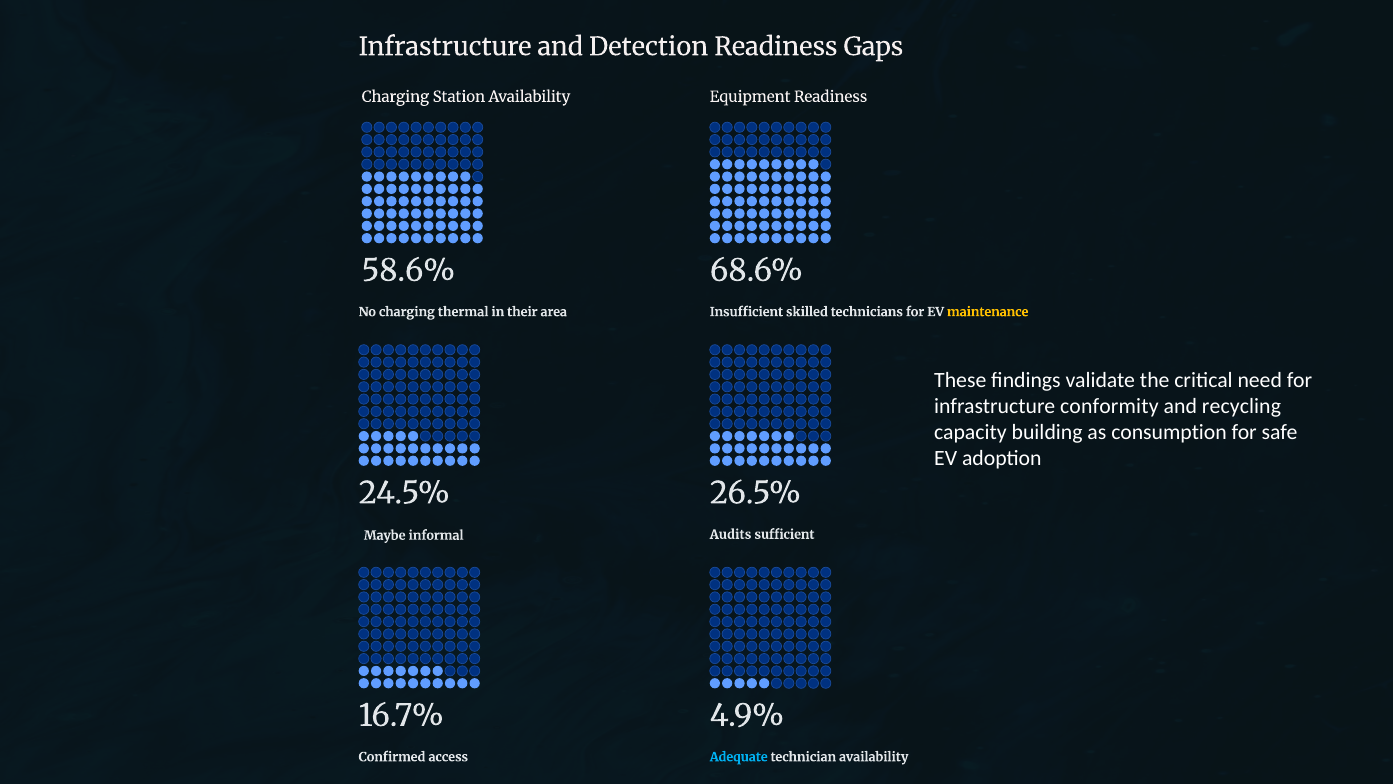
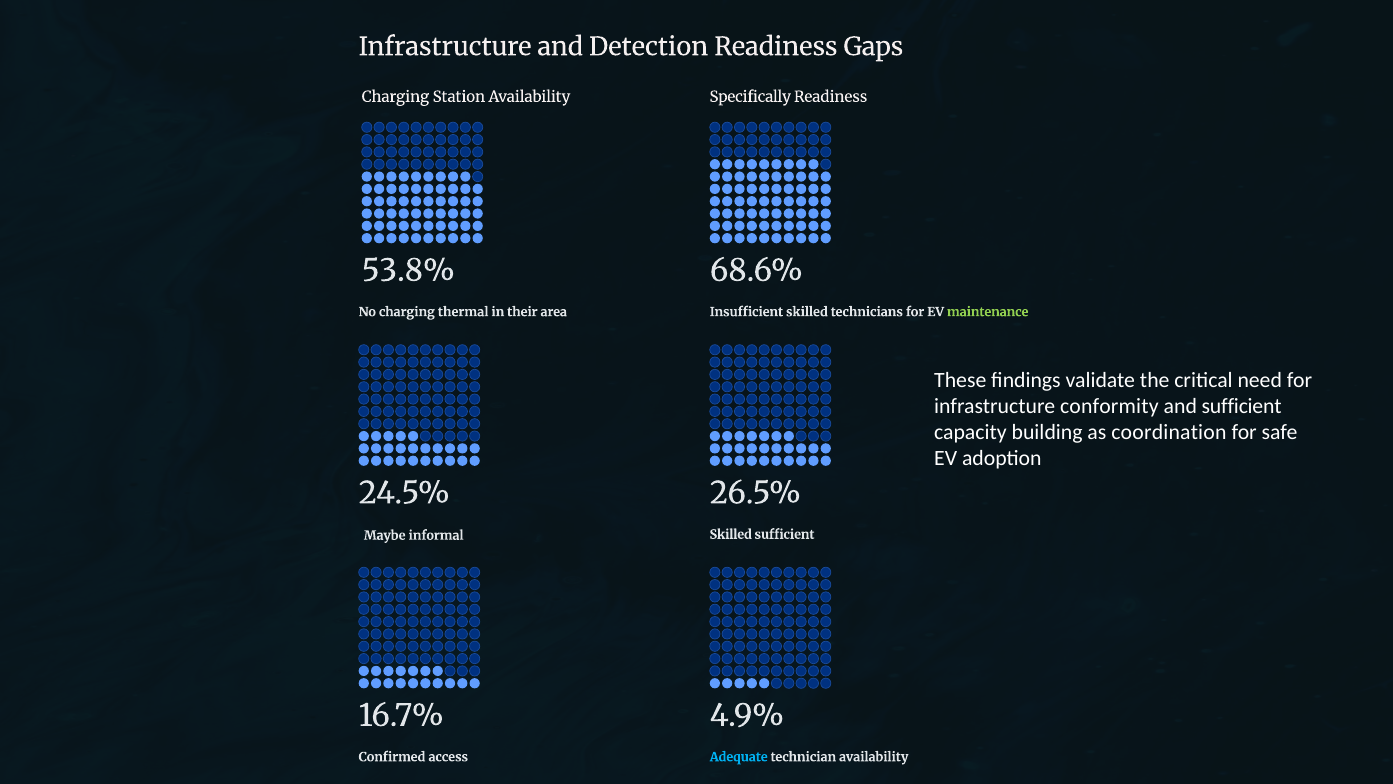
Equipment: Equipment -> Specifically
58.6%: 58.6% -> 53.8%
maintenance colour: yellow -> light green
and recycling: recycling -> sufficient
consumption: consumption -> coordination
Audits at (731, 534): Audits -> Skilled
